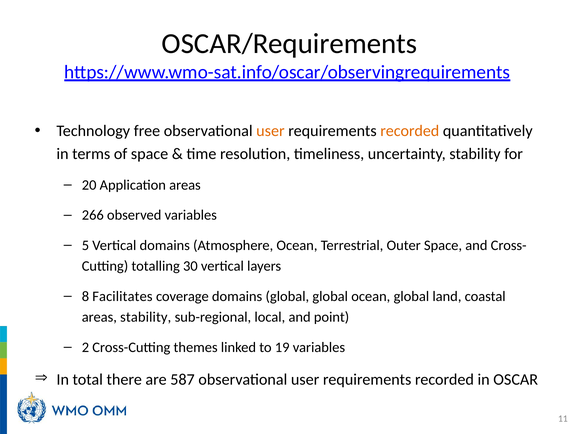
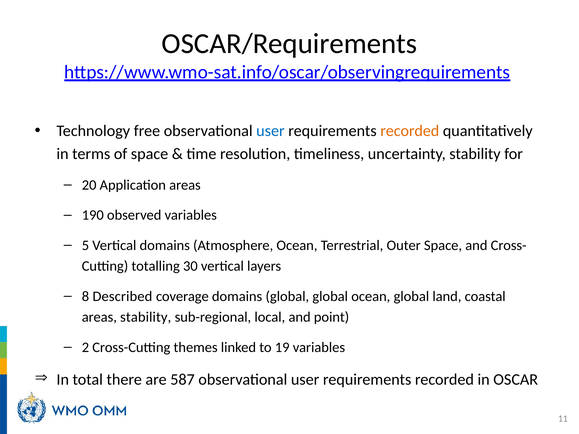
user at (270, 131) colour: orange -> blue
266: 266 -> 190
Facilitates: Facilitates -> Described
